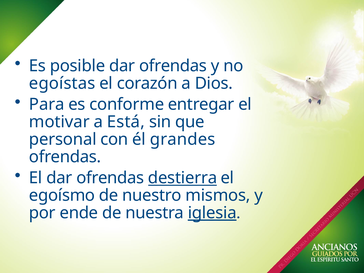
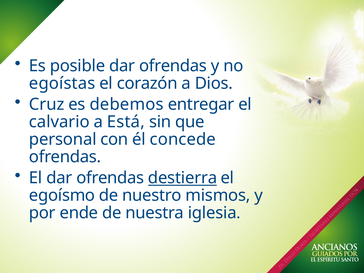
Para: Para -> Cruz
conforme: conforme -> debemos
motivar: motivar -> calvario
grandes: grandes -> concede
iglesia underline: present -> none
